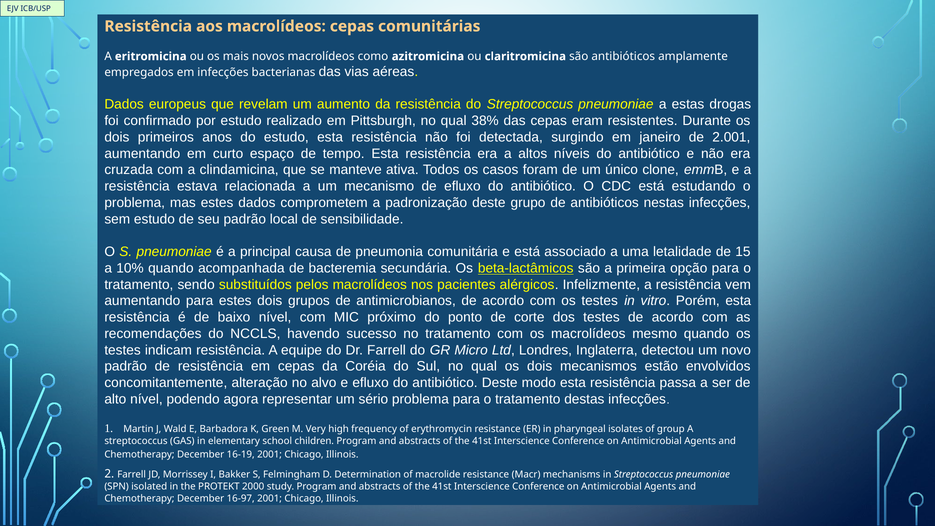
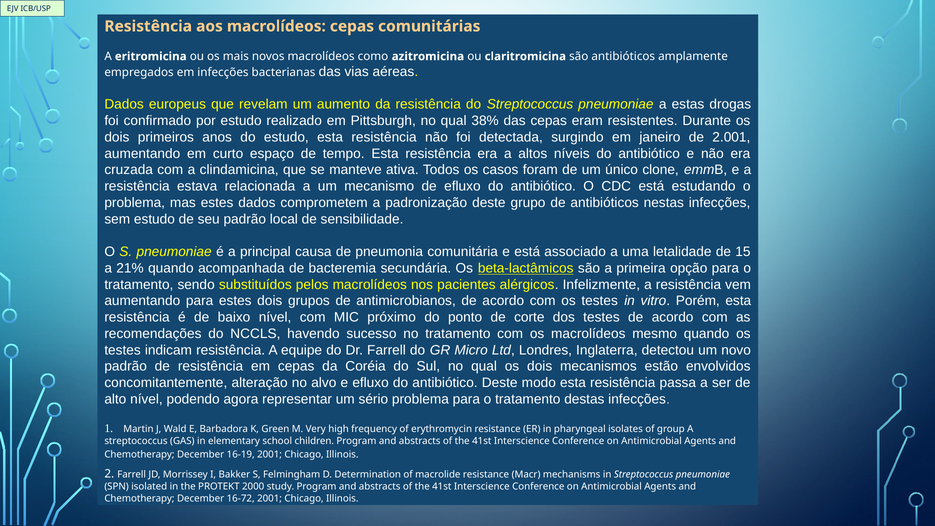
10%: 10% -> 21%
16-97: 16-97 -> 16-72
